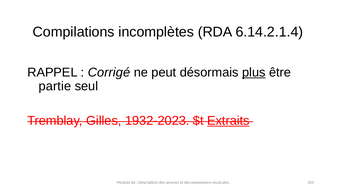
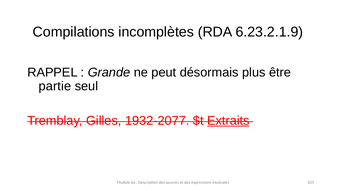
6.14.2.1.4: 6.14.2.1.4 -> 6.23.2.1.9
Corrigé: Corrigé -> Grande
plus underline: present -> none
1932-2023: 1932-2023 -> 1932-2077
